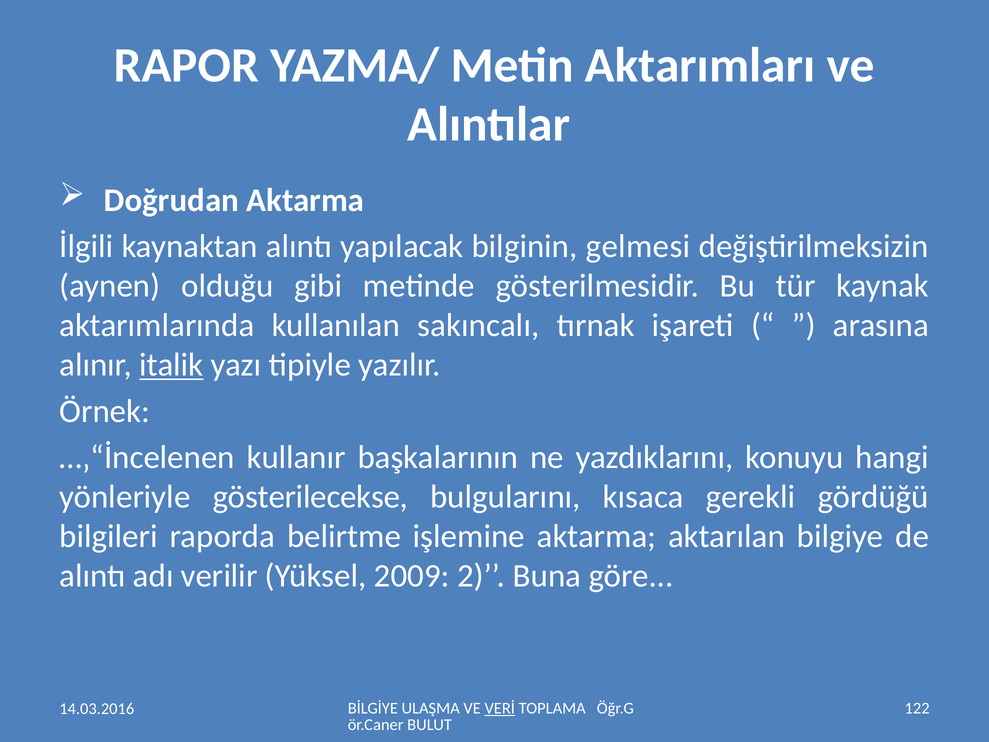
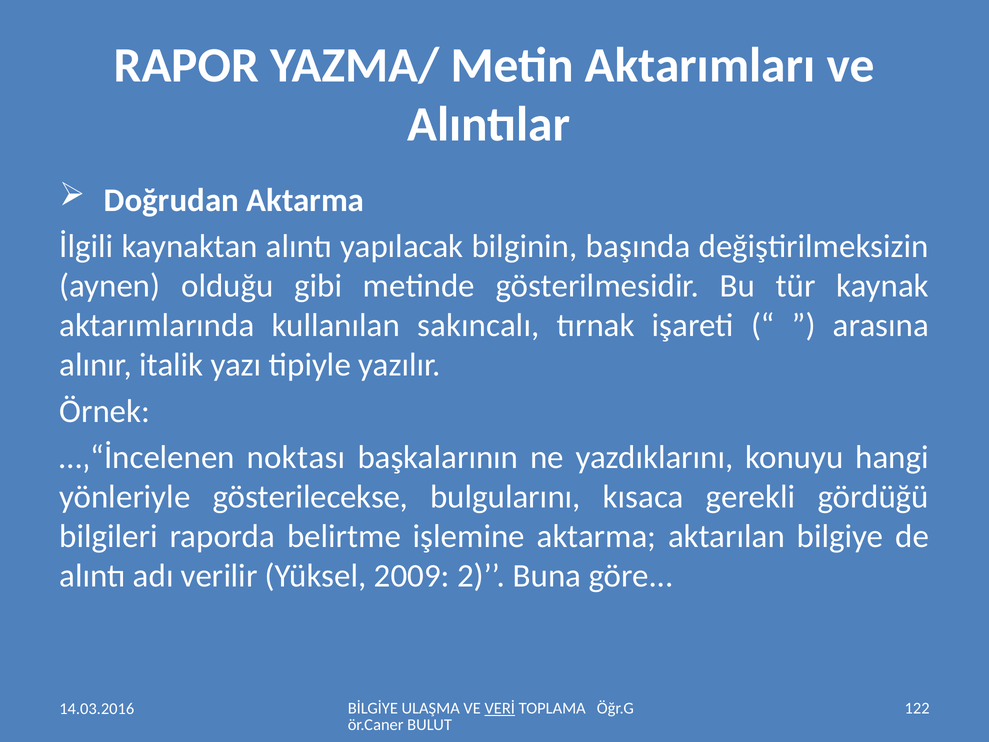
gelmesi: gelmesi -> başında
italik underline: present -> none
kullanır: kullanır -> noktası
